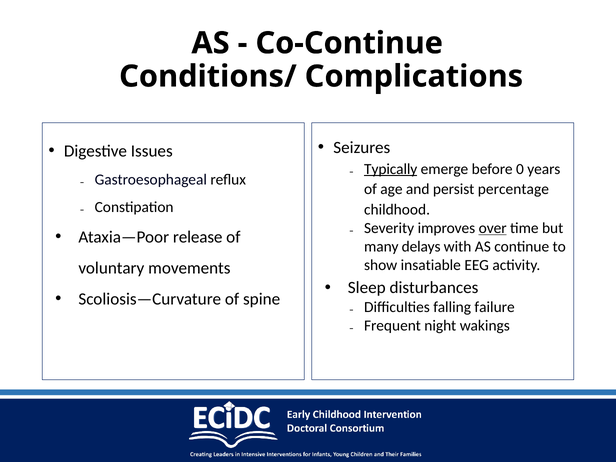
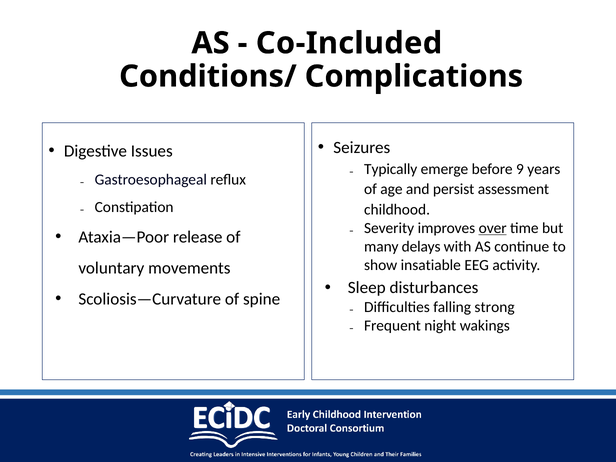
Co-Continue: Co-Continue -> Co-Included
Typically underline: present -> none
0: 0 -> 9
percentage: percentage -> assessment
failure: failure -> strong
